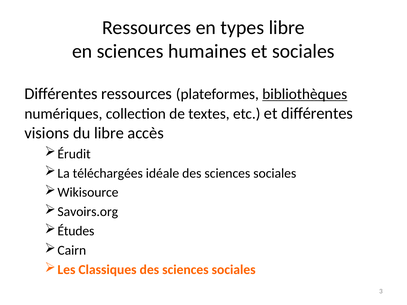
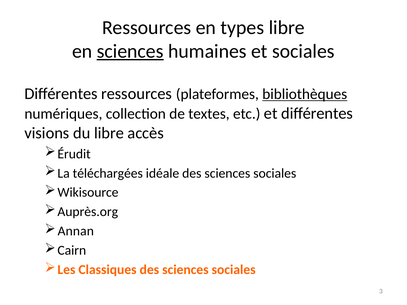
sciences at (130, 51) underline: none -> present
Savoirs.org: Savoirs.org -> Auprès.org
Études: Études -> Annan
